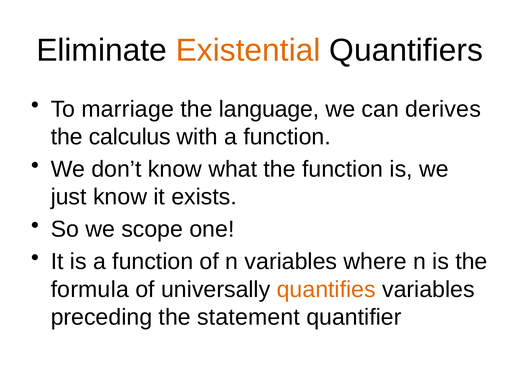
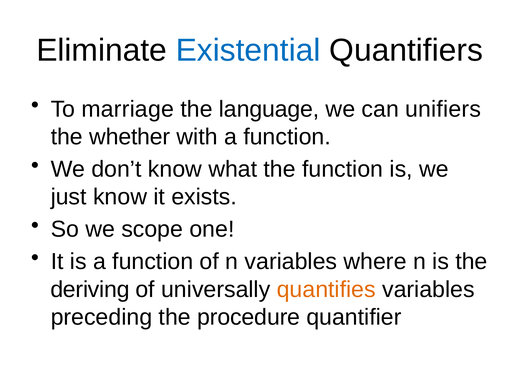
Existential colour: orange -> blue
derives: derives -> unifiers
calculus: calculus -> whether
formula: formula -> deriving
statement: statement -> procedure
